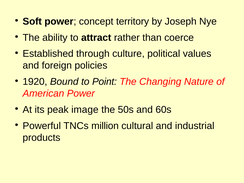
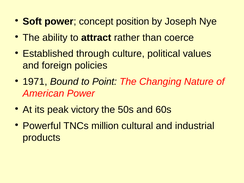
territory: territory -> position
1920: 1920 -> 1971
image: image -> victory
